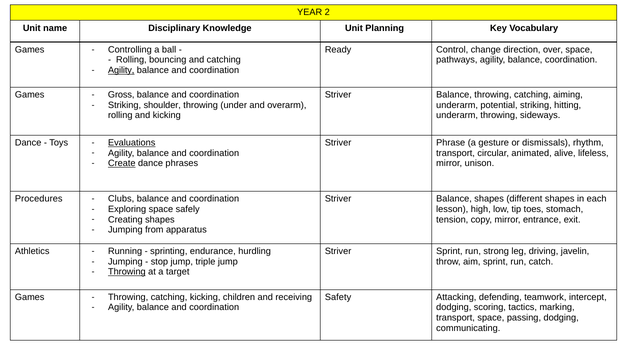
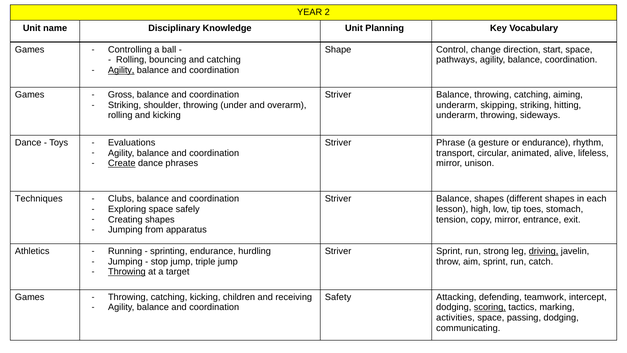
Ready: Ready -> Shape
over: over -> start
potential: potential -> skipping
Evaluations underline: present -> none
or dismissals: dismissals -> endurance
Procedures: Procedures -> Techniques
driving underline: none -> present
scoring underline: none -> present
transport at (456, 317): transport -> activities
